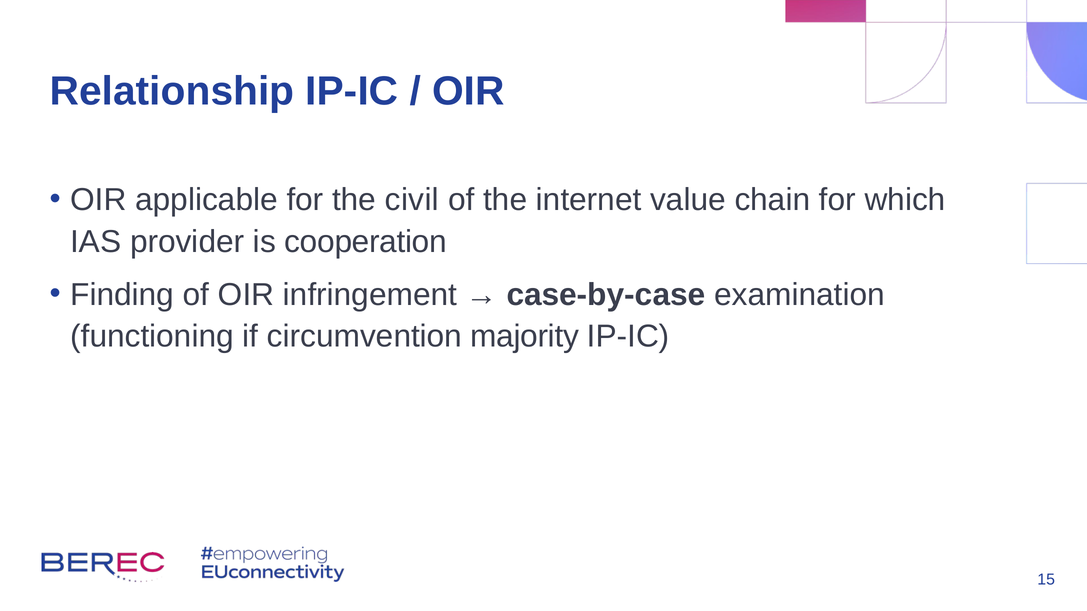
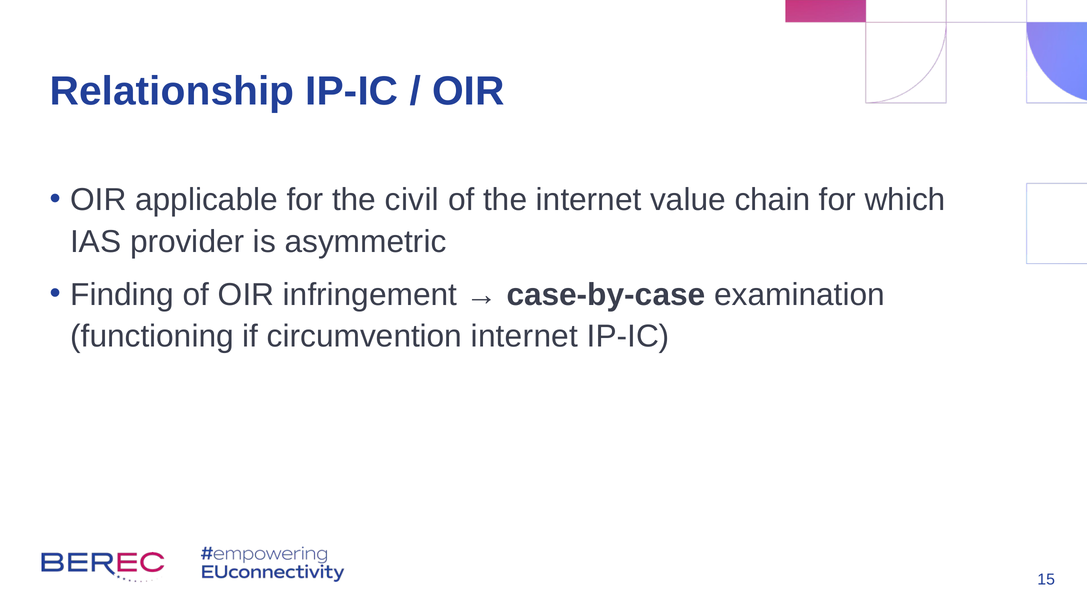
cooperation: cooperation -> asymmetric
circumvention majority: majority -> internet
